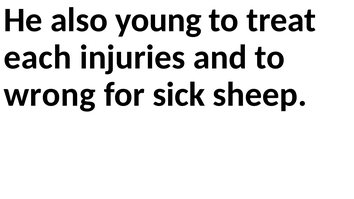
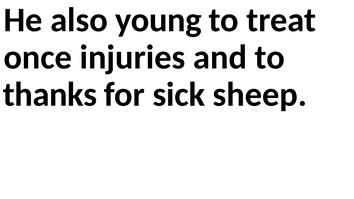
each: each -> once
wrong: wrong -> thanks
